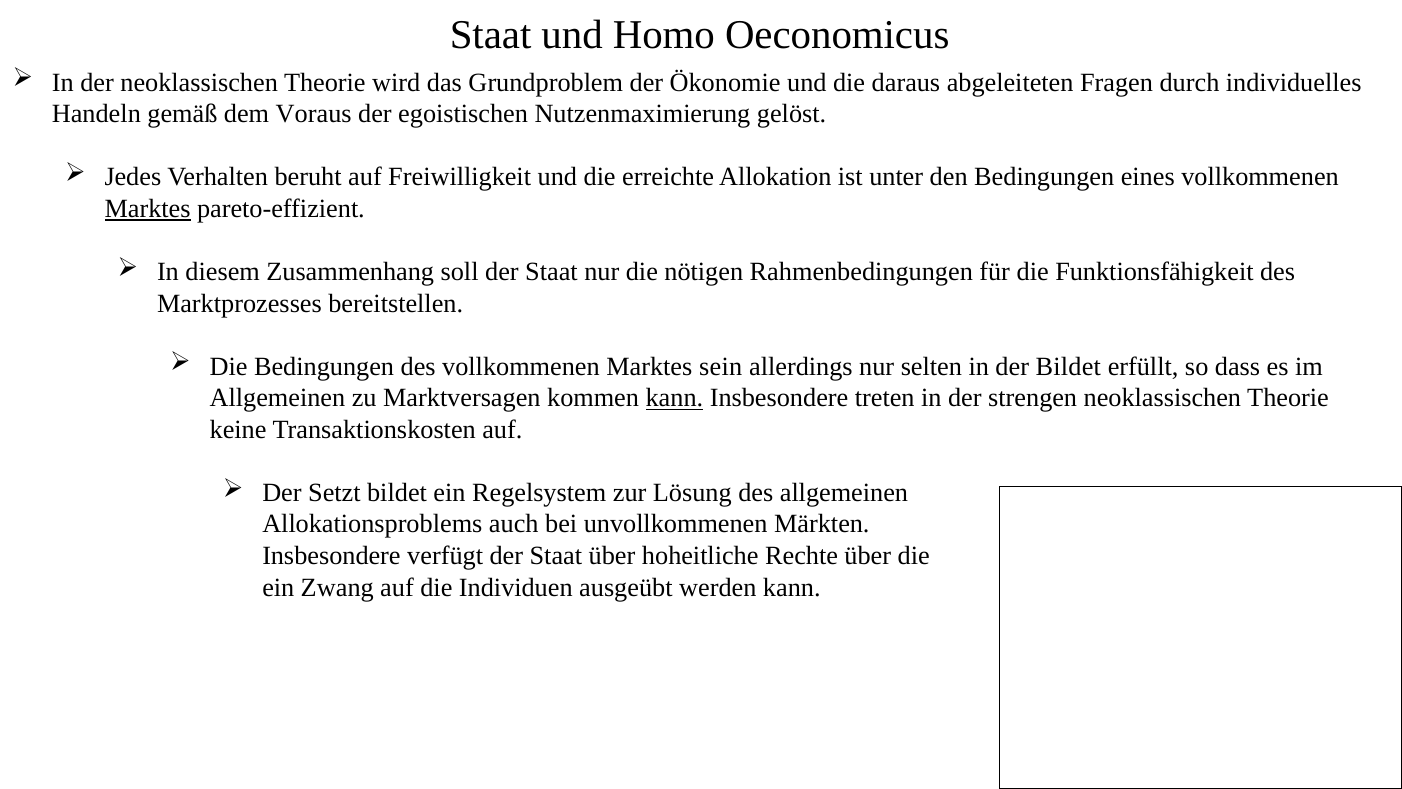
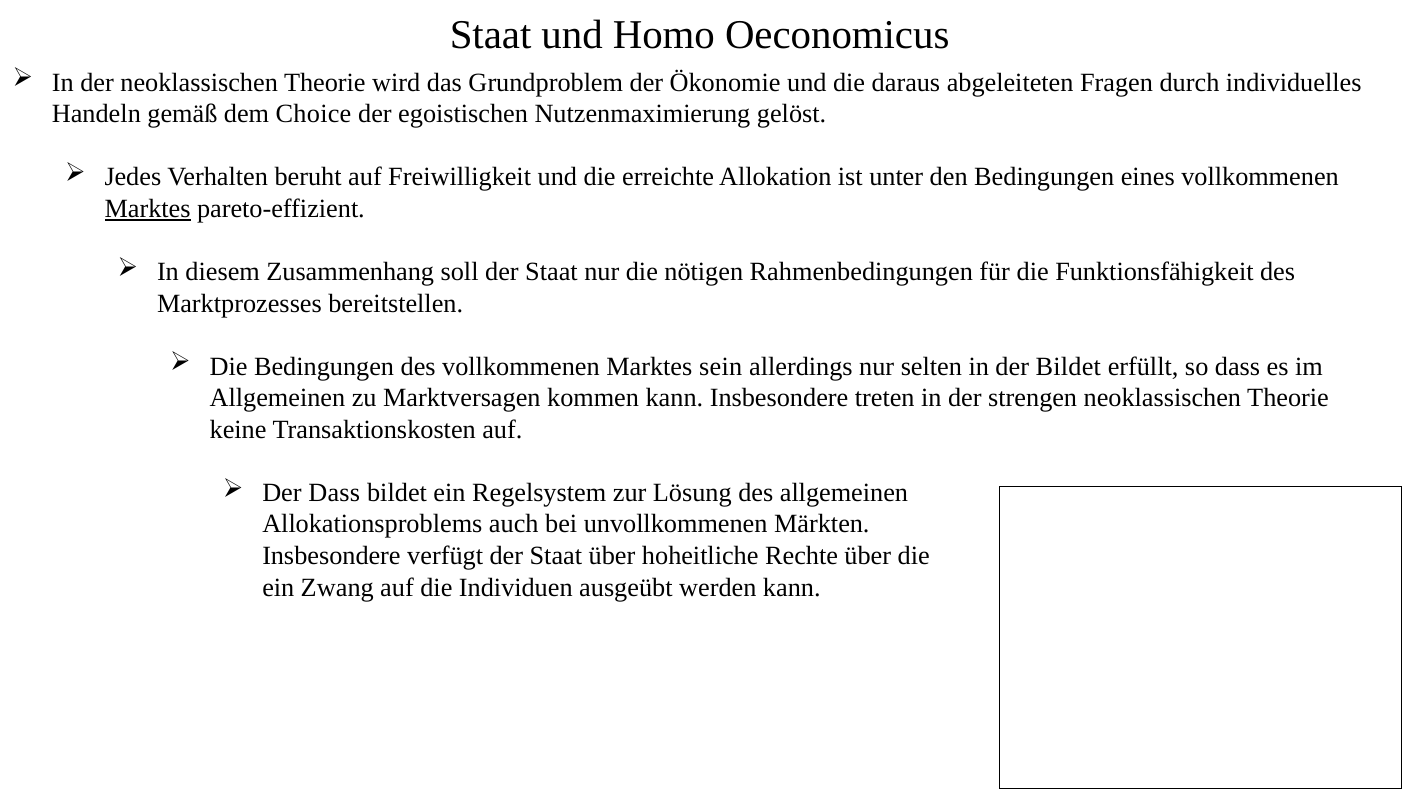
Voraus: Voraus -> Choice
kann at (674, 398) underline: present -> none
Der Setzt: Setzt -> Dass
